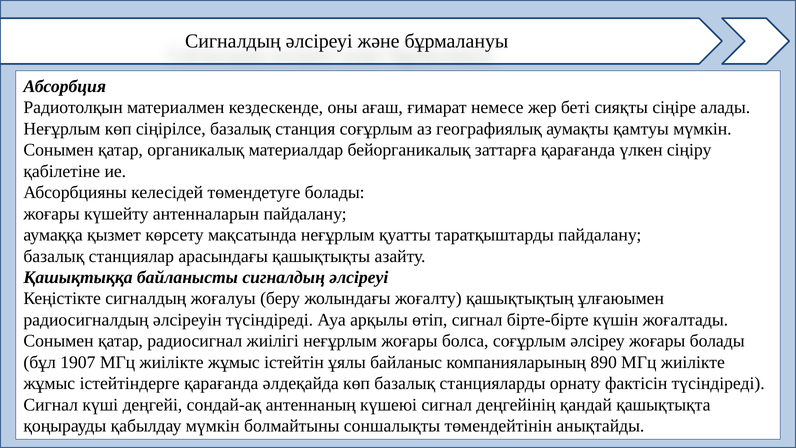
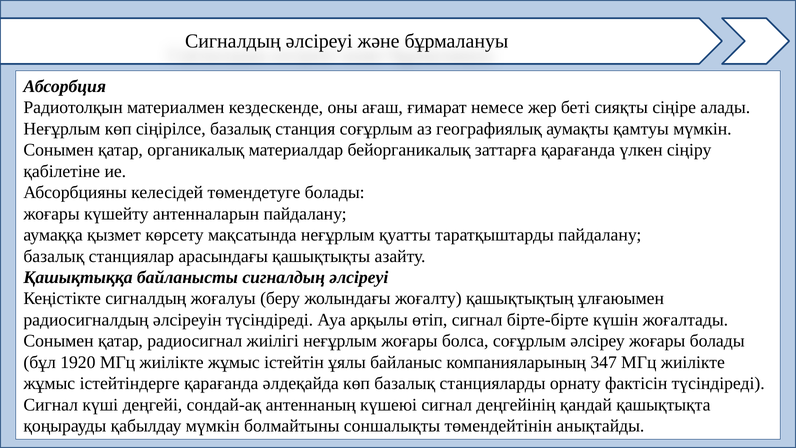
1907: 1907 -> 1920
890: 890 -> 347
